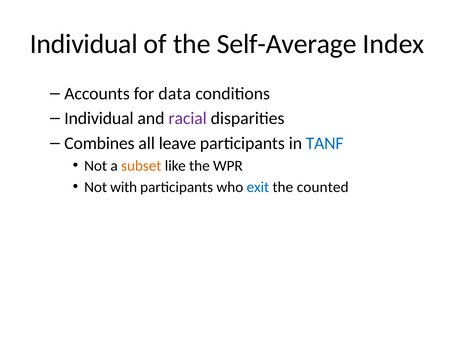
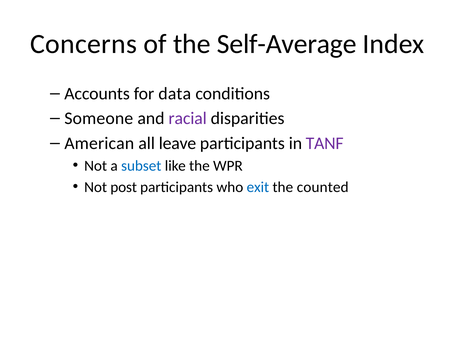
Individual at (84, 44): Individual -> Concerns
Individual at (99, 119): Individual -> Someone
Combines: Combines -> American
TANF colour: blue -> purple
subset colour: orange -> blue
with: with -> post
